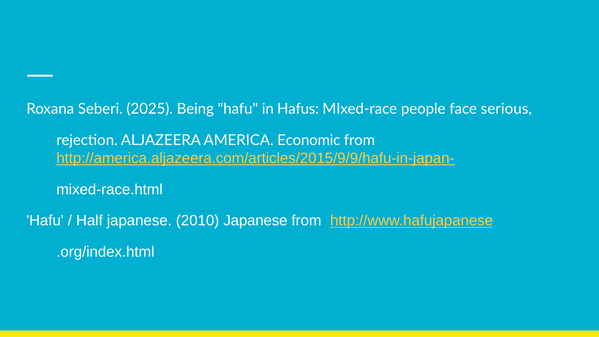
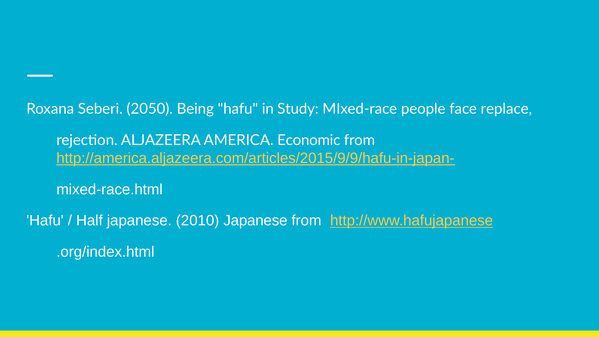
2025: 2025 -> 2050
Hafus: Hafus -> Study
serious: serious -> replace
